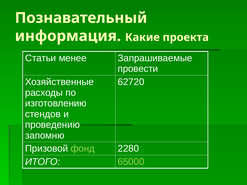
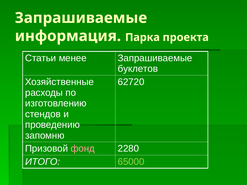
Познавательный at (81, 18): Познавательный -> Запрашиваемые
Какие: Какие -> Парка
провести: провести -> буклетов
фонд colour: light green -> pink
